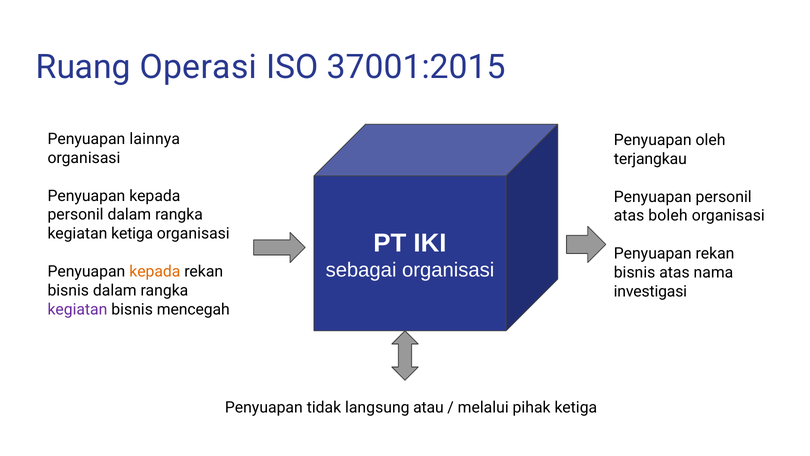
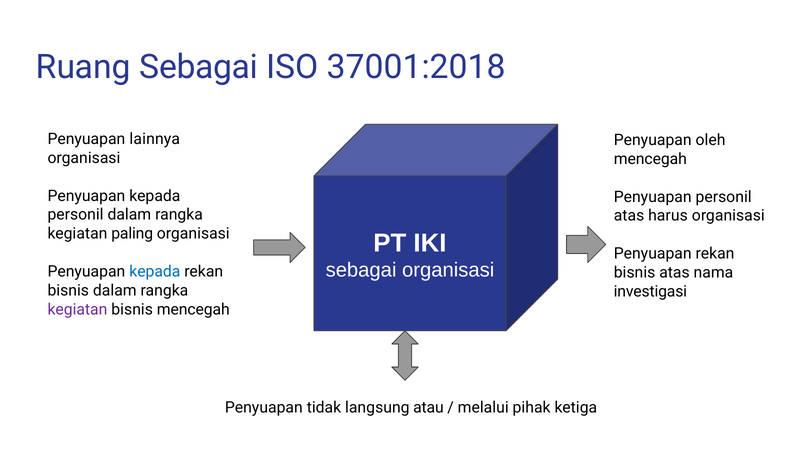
Ruang Operasi: Operasi -> Sebagai
37001:2015: 37001:2015 -> 37001:2018
terjangkau at (650, 159): terjangkau -> mencegah
boleh: boleh -> harus
kegiatan ketiga: ketiga -> paling
kepada at (155, 271) colour: orange -> blue
